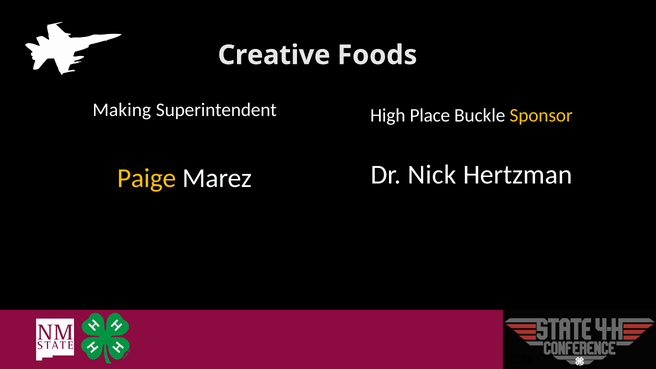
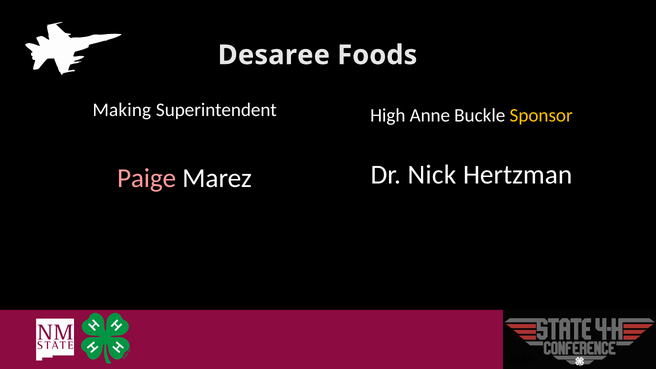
Creative: Creative -> Desaree
Place: Place -> Anne
Paige colour: yellow -> pink
